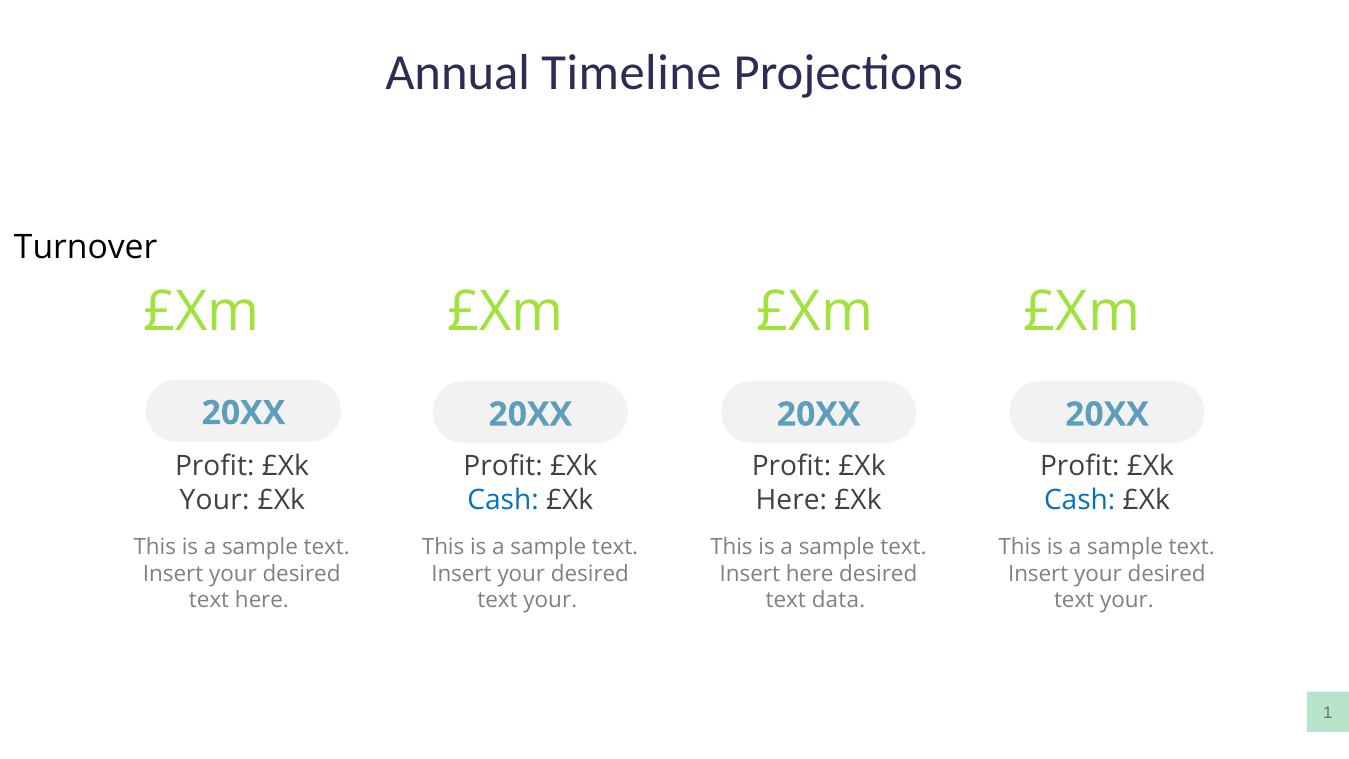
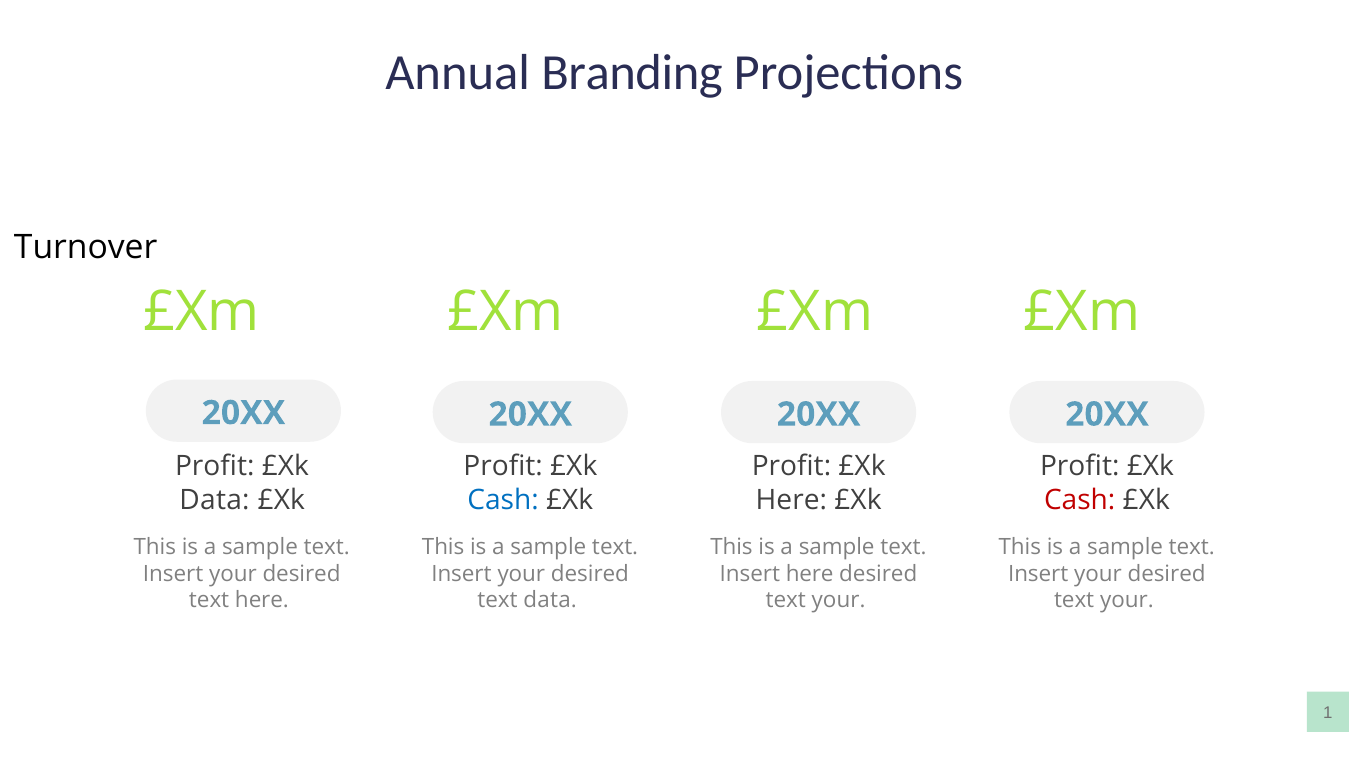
Timeline: Timeline -> Branding
Your at (215, 500): Your -> Data
Cash at (1080, 500) colour: blue -> red
your at (550, 601): your -> data
data at (838, 601): data -> your
